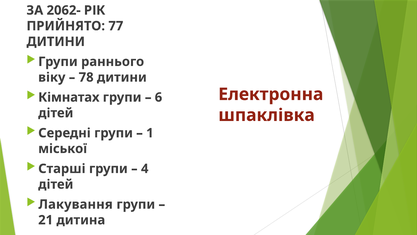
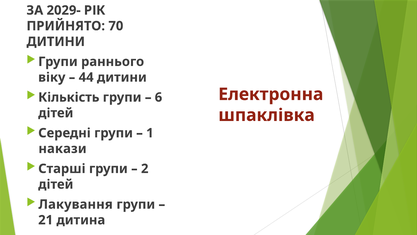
2062-: 2062- -> 2029-
77: 77 -> 70
78: 78 -> 44
Кімнатах: Кімнатах -> Кількість
міської: міської -> накази
4: 4 -> 2
